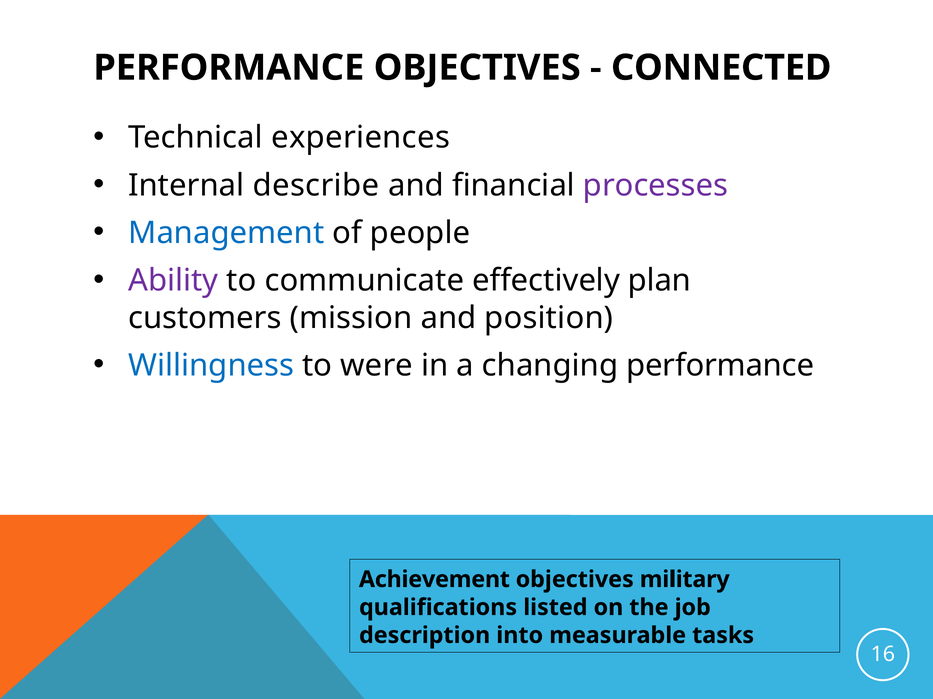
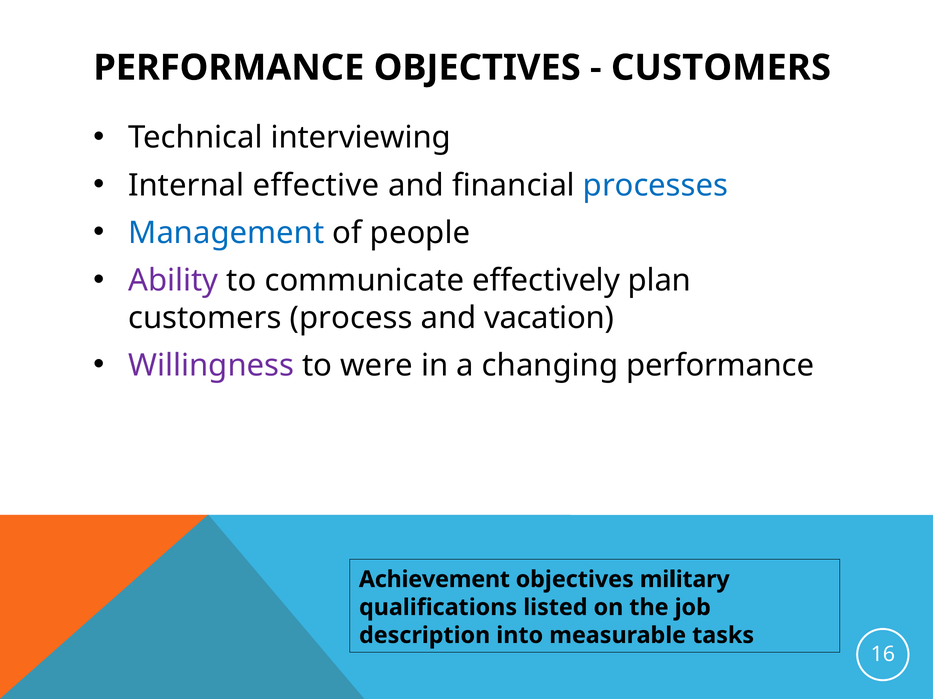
CONNECTED at (721, 68): CONNECTED -> CUSTOMERS
experiences: experiences -> interviewing
describe: describe -> effective
processes colour: purple -> blue
mission: mission -> process
position: position -> vacation
Willingness colour: blue -> purple
